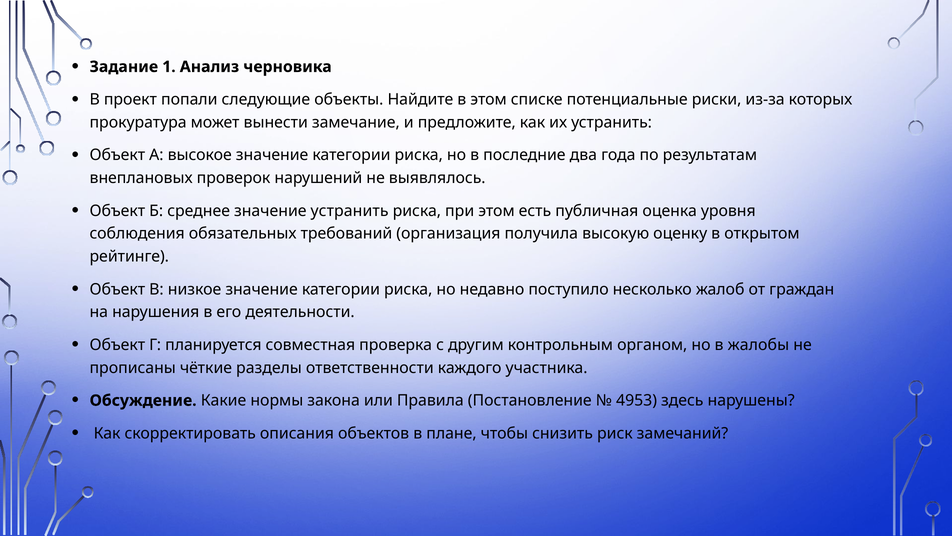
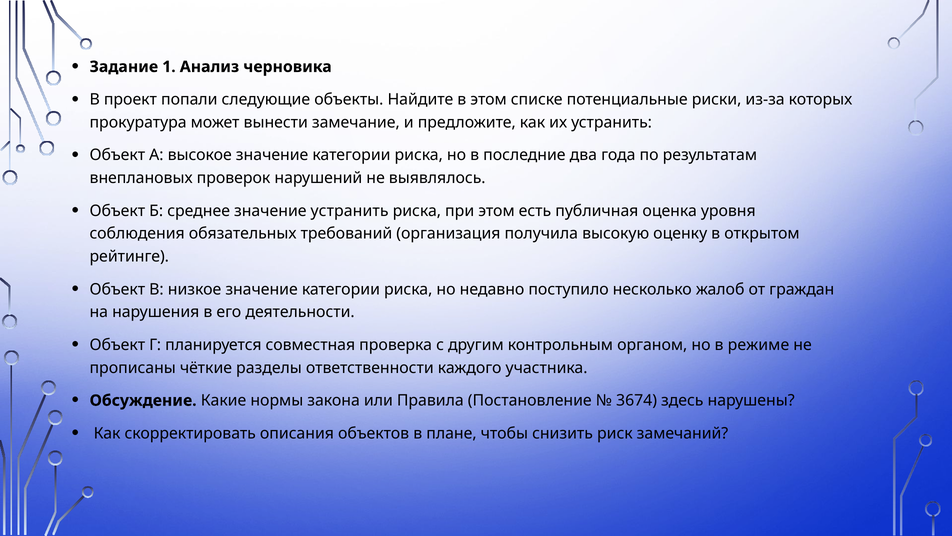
жалобы: жалобы -> режиме
4953: 4953 -> 3674
